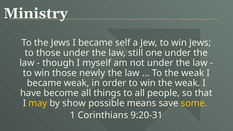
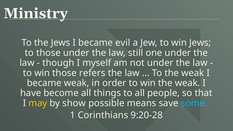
self: self -> evil
newly: newly -> refers
some colour: yellow -> light blue
9:20-31: 9:20-31 -> 9:20-28
